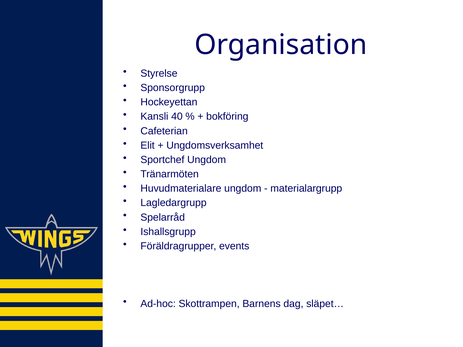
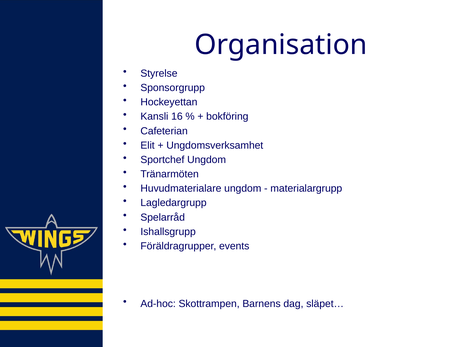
40: 40 -> 16
